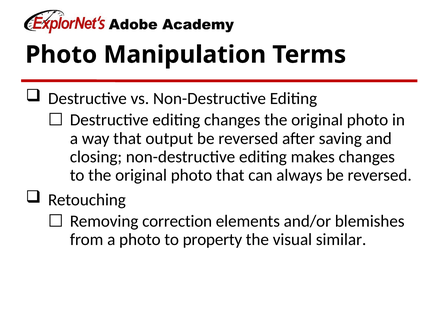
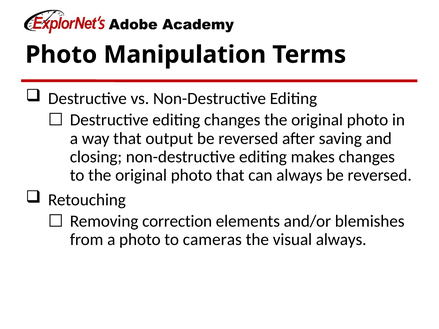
property: property -> cameras
visual similar: similar -> always
